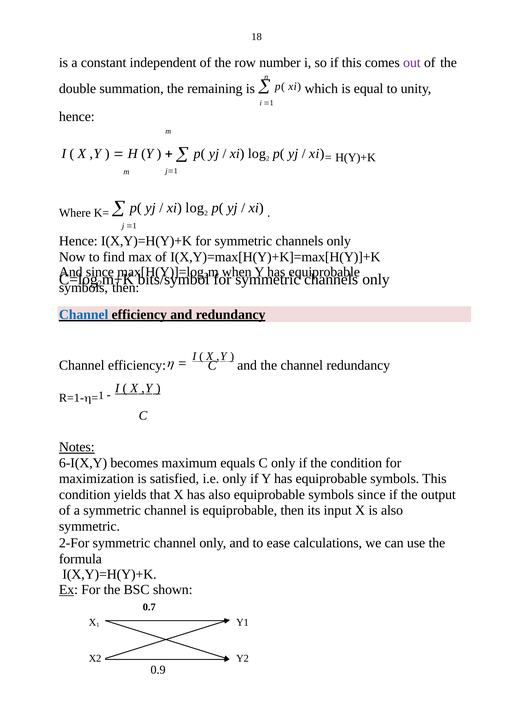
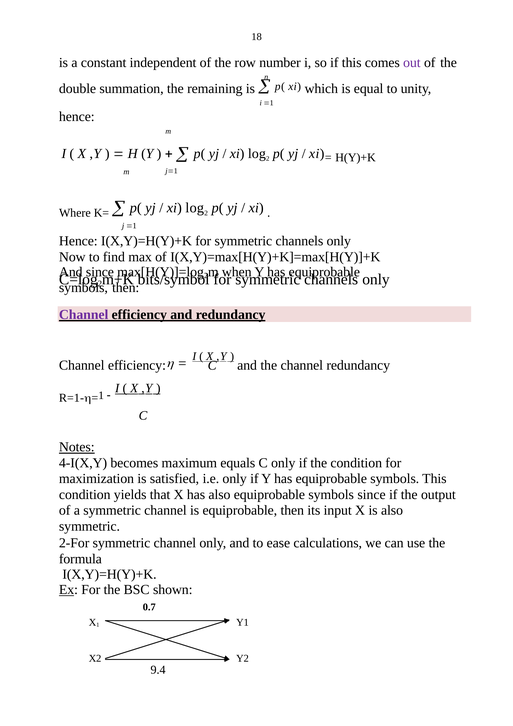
Channel at (84, 315) colour: blue -> purple
6-I(X,Y: 6-I(X,Y -> 4-I(X,Y
0.9: 0.9 -> 9.4
